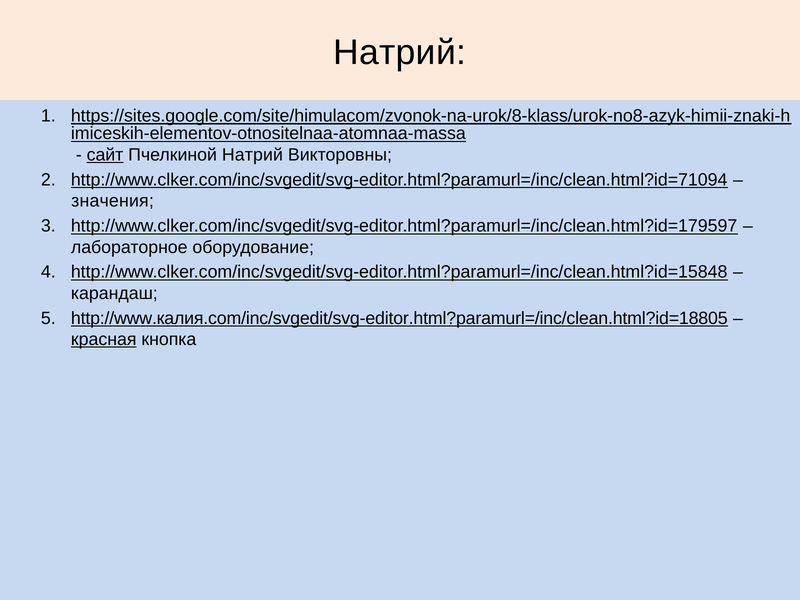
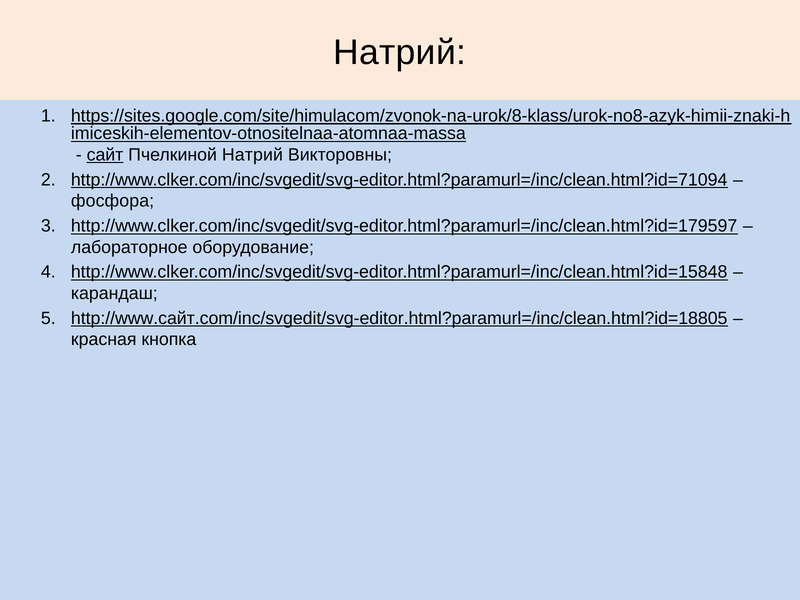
значения: значения -> фосфора
http://www.калия.com/inc/svgedit/svg-editor.html?paramurl=/inc/clean.html?id=18805: http://www.калия.com/inc/svgedit/svg-editor.html?paramurl=/inc/clean.html?id=18805 -> http://www.сайт.com/inc/svgedit/svg-editor.html?paramurl=/inc/clean.html?id=18805
красная underline: present -> none
